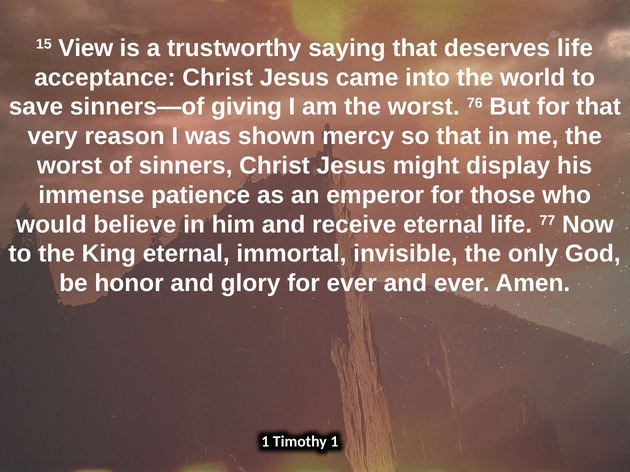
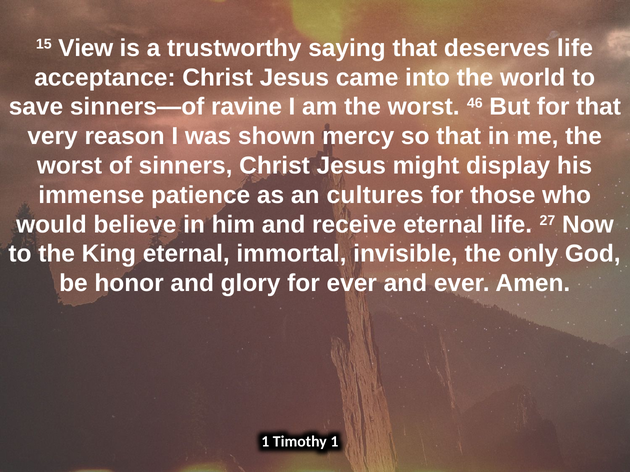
giving: giving -> ravine
76: 76 -> 46
emperor: emperor -> cultures
77: 77 -> 27
